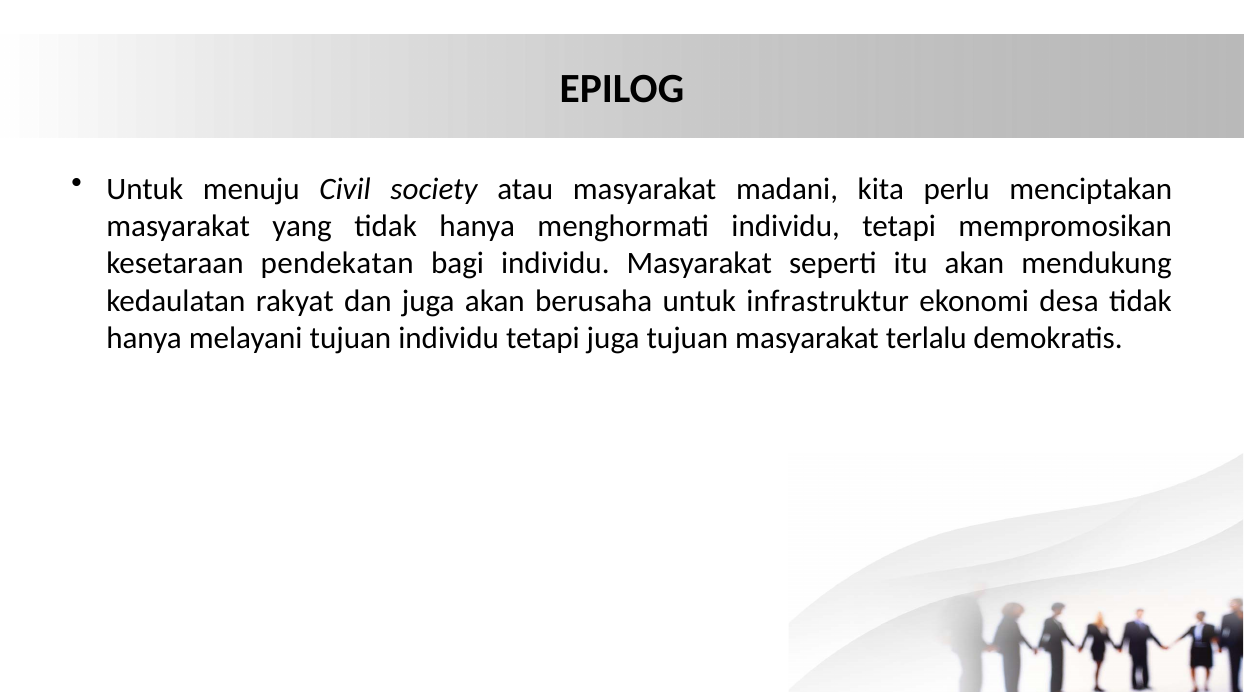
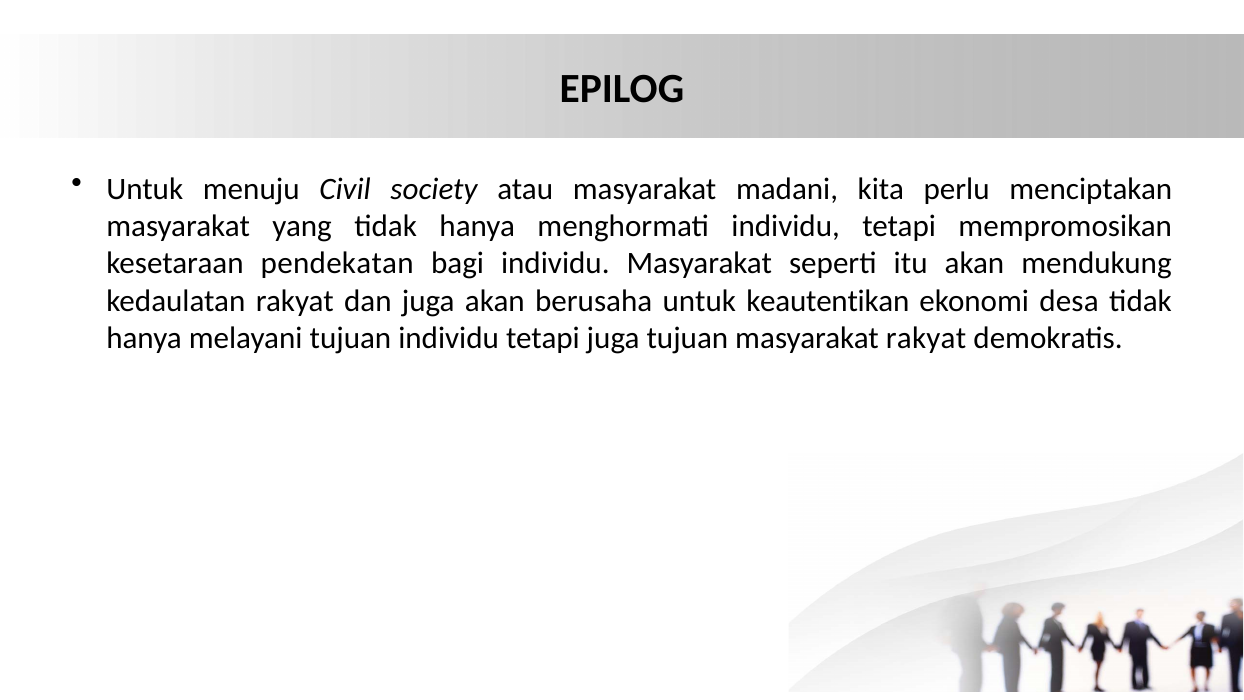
infrastruktur: infrastruktur -> keautentikan
masyarakat terlalu: terlalu -> rakyat
